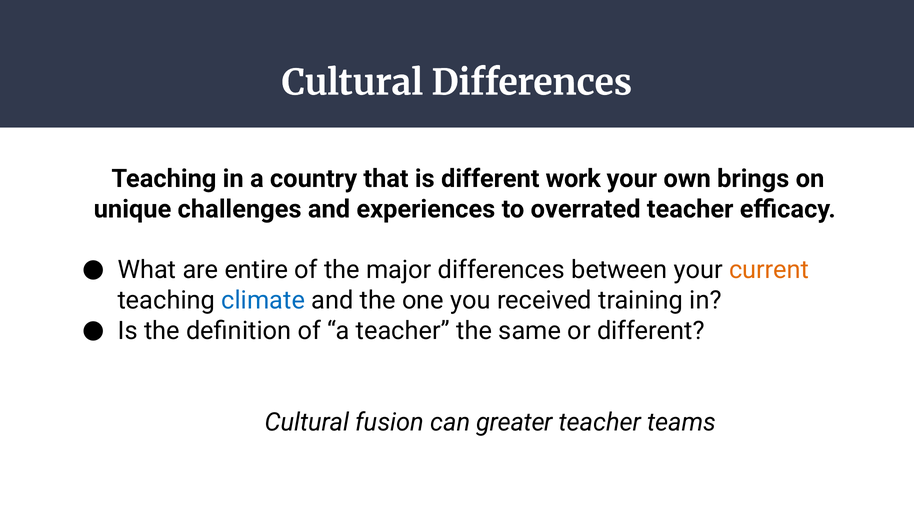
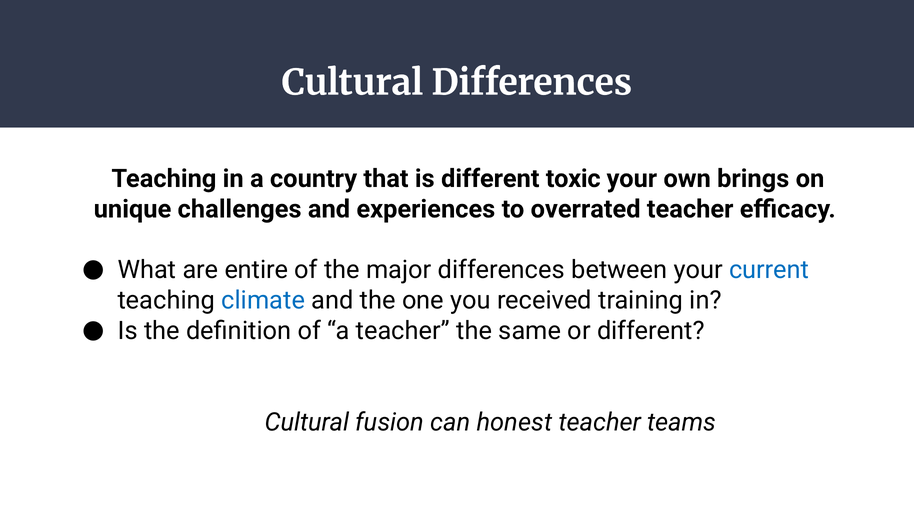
work: work -> toxic
current colour: orange -> blue
greater: greater -> honest
